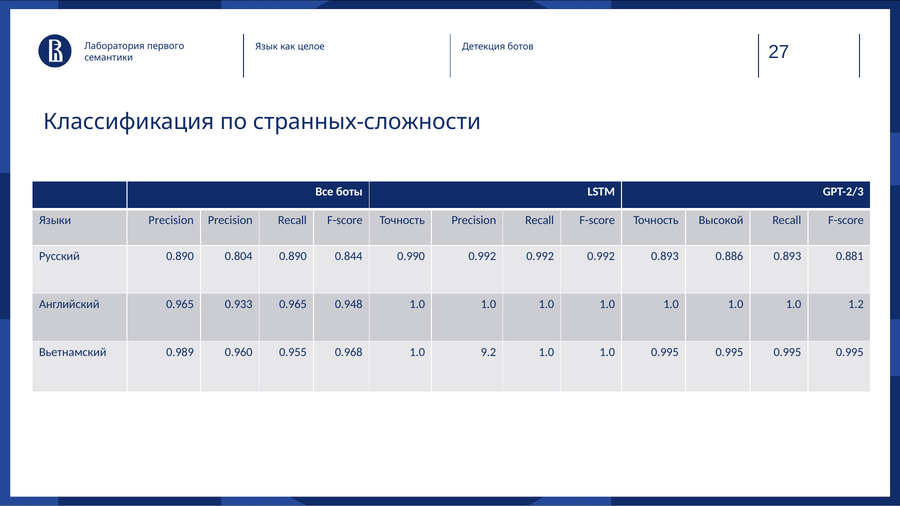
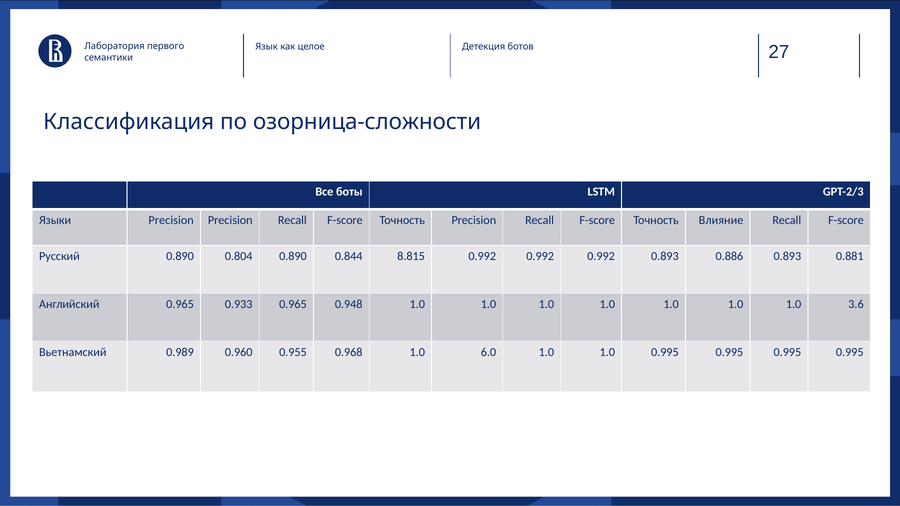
странных-сложности: странных-сложности -> озорница-сложности
Высокой: Высокой -> Влияние
0.990: 0.990 -> 8.815
1.2: 1.2 -> 3.6
9.2: 9.2 -> 6.0
